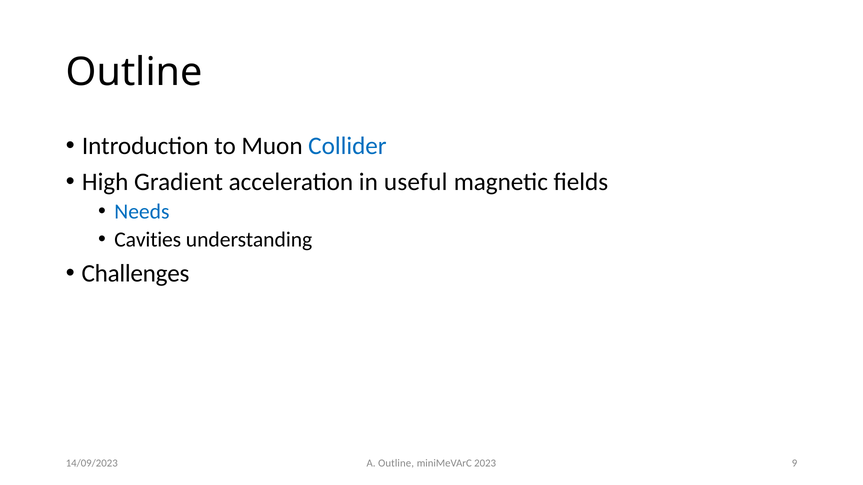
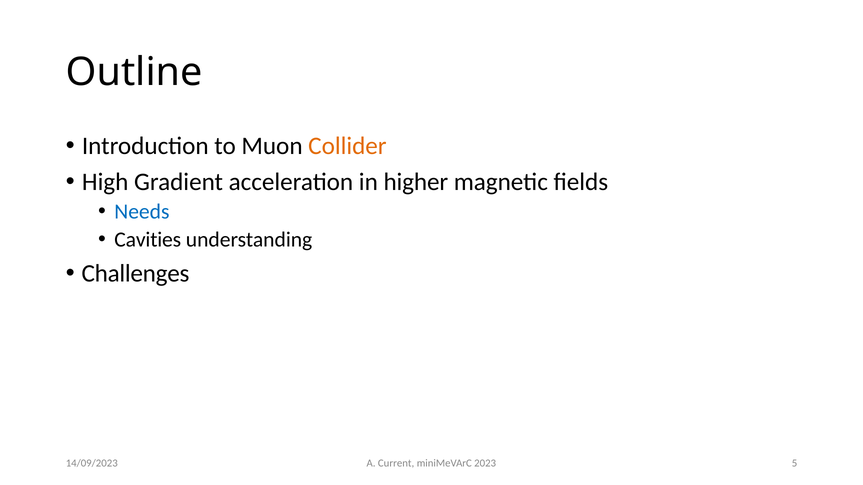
Collider colour: blue -> orange
useful: useful -> higher
A Outline: Outline -> Current
9: 9 -> 5
